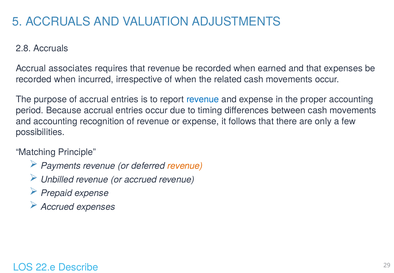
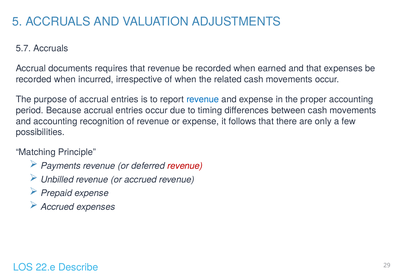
2.8: 2.8 -> 5.7
associates: associates -> documents
revenue at (185, 166) colour: orange -> red
